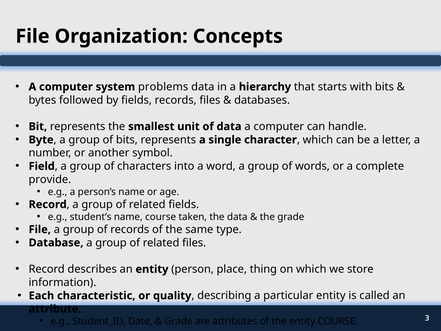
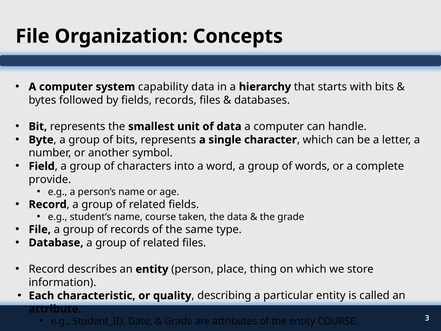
problems: problems -> capability
